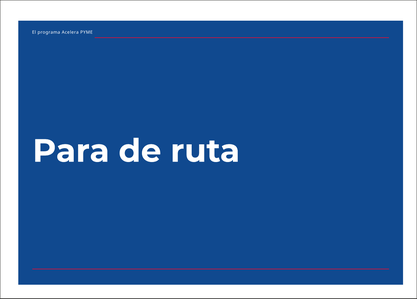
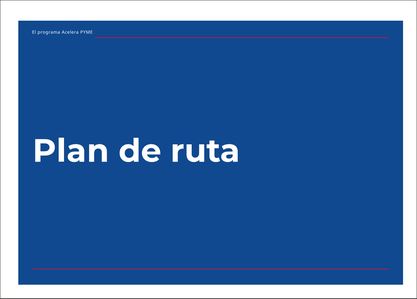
Para: Para -> Plan
